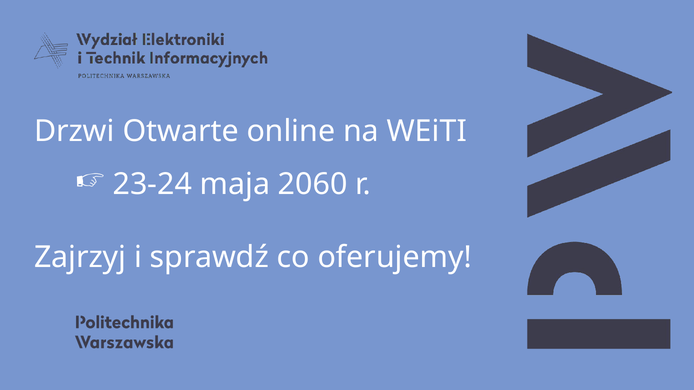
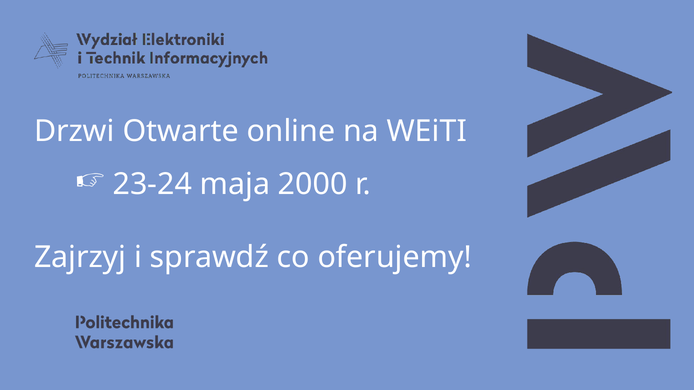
2060: 2060 -> 2000
